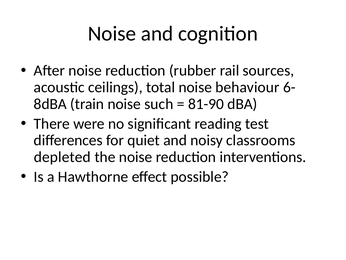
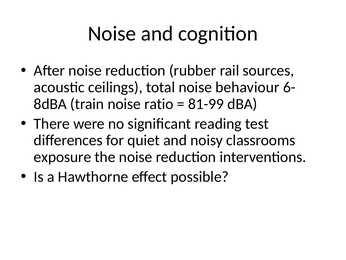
such: such -> ratio
81-90: 81-90 -> 81-99
depleted: depleted -> exposure
